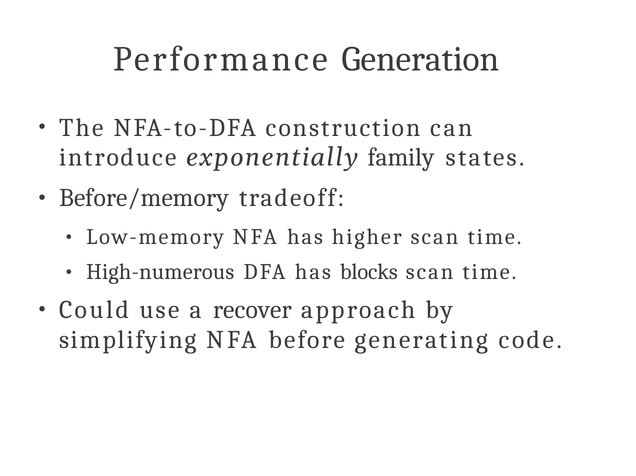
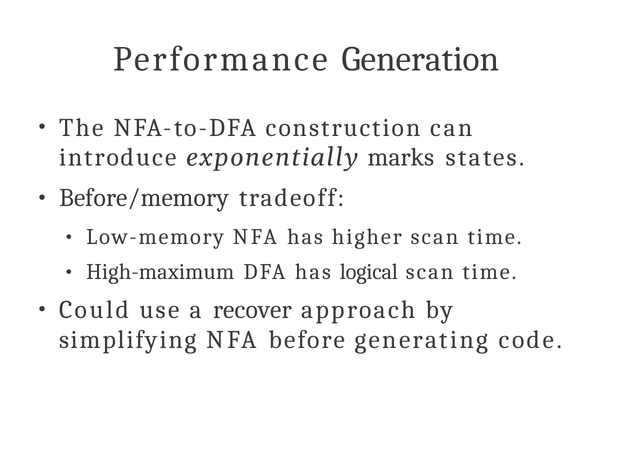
family: family -> marks
High-numerous: High-numerous -> High-maximum
blocks: blocks -> logical
